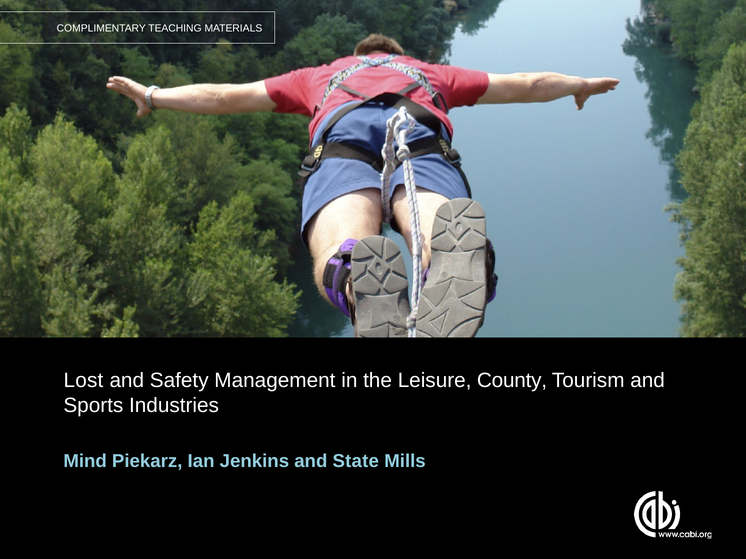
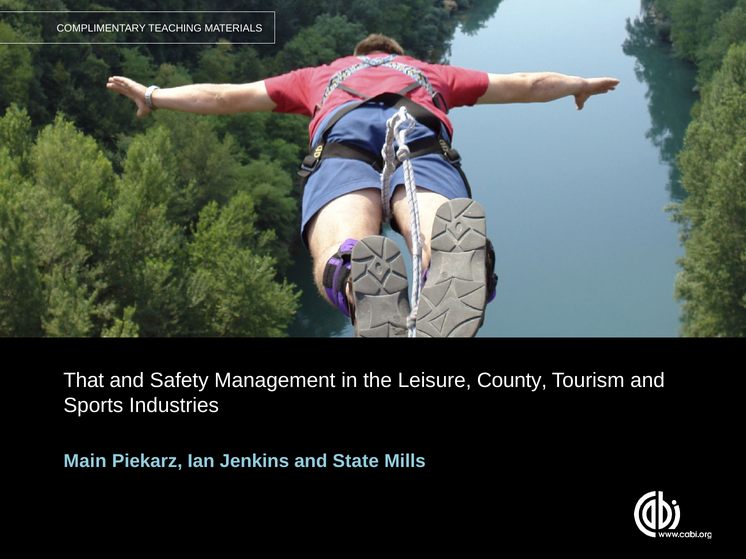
Lost: Lost -> That
Mind: Mind -> Main
